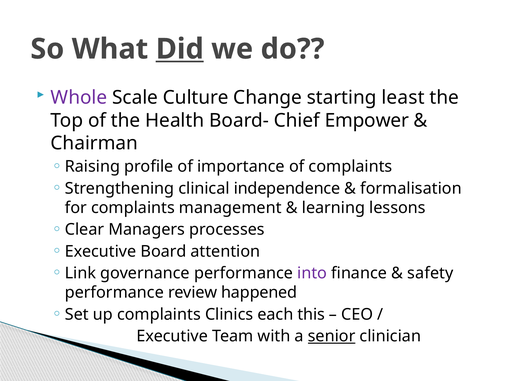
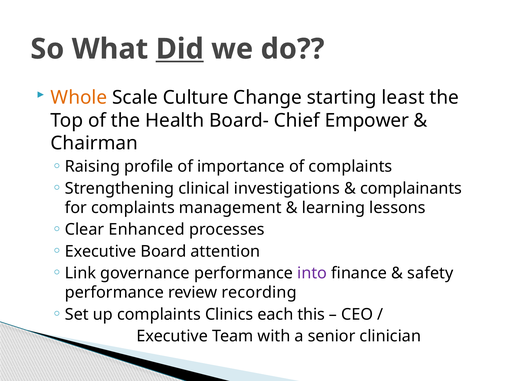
Whole colour: purple -> orange
independence: independence -> investigations
formalisation: formalisation -> complainants
Managers: Managers -> Enhanced
happened: happened -> recording
senior underline: present -> none
